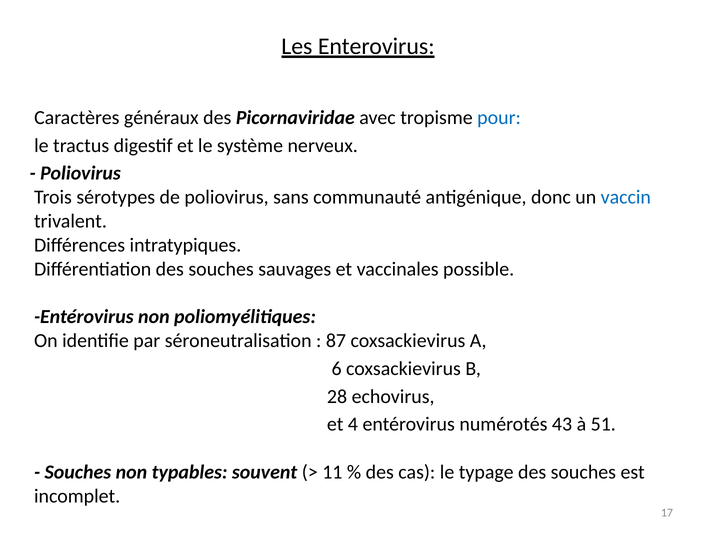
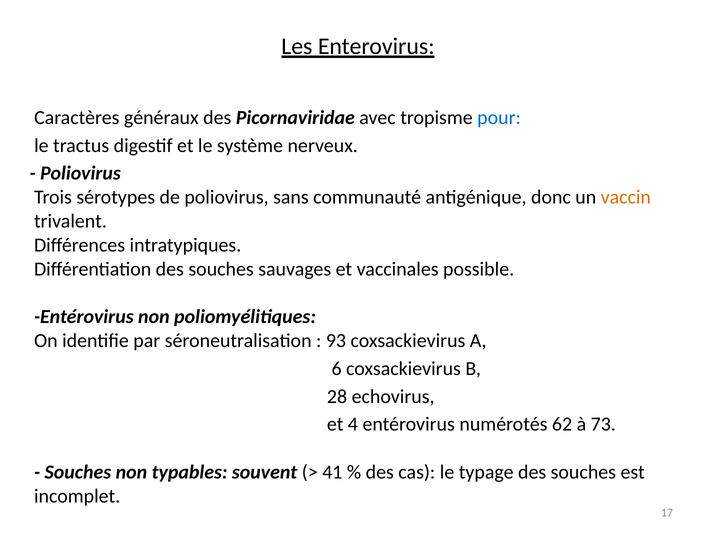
vaccin colour: blue -> orange
87: 87 -> 93
43: 43 -> 62
51: 51 -> 73
11: 11 -> 41
